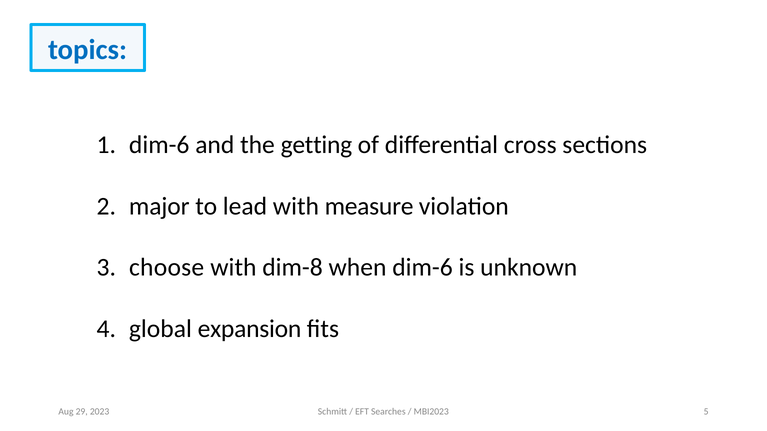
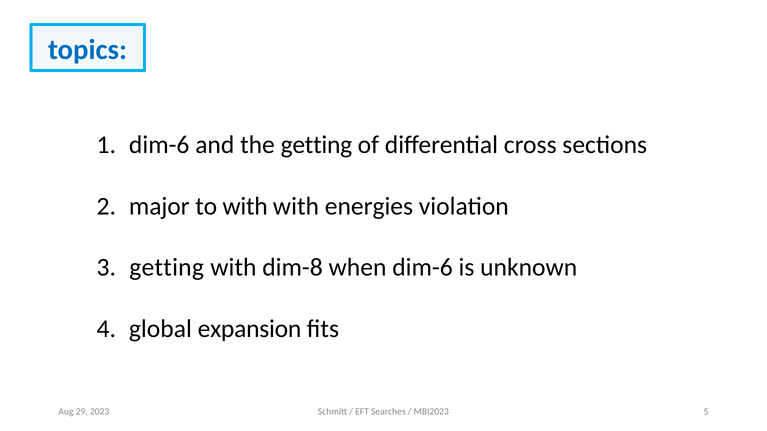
to lead: lead -> with
measure: measure -> energies
choose at (167, 268): choose -> getting
